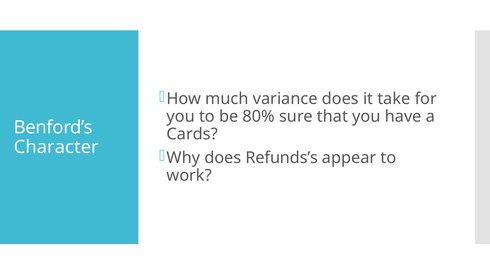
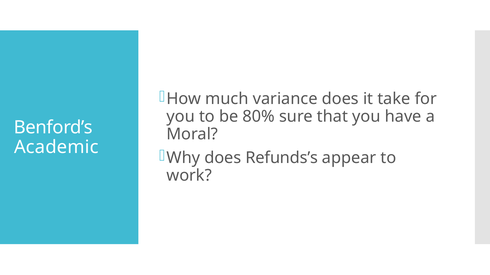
Cards: Cards -> Moral
Character: Character -> Academic
